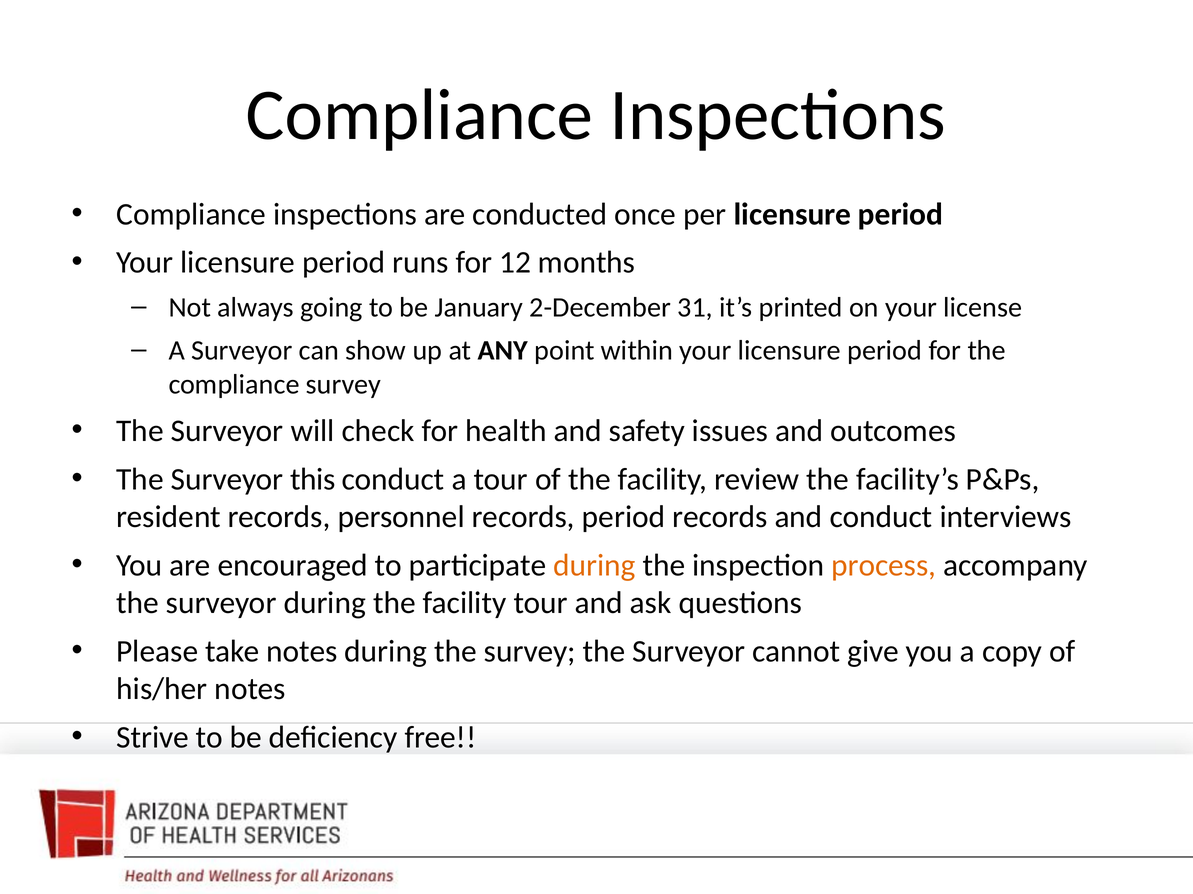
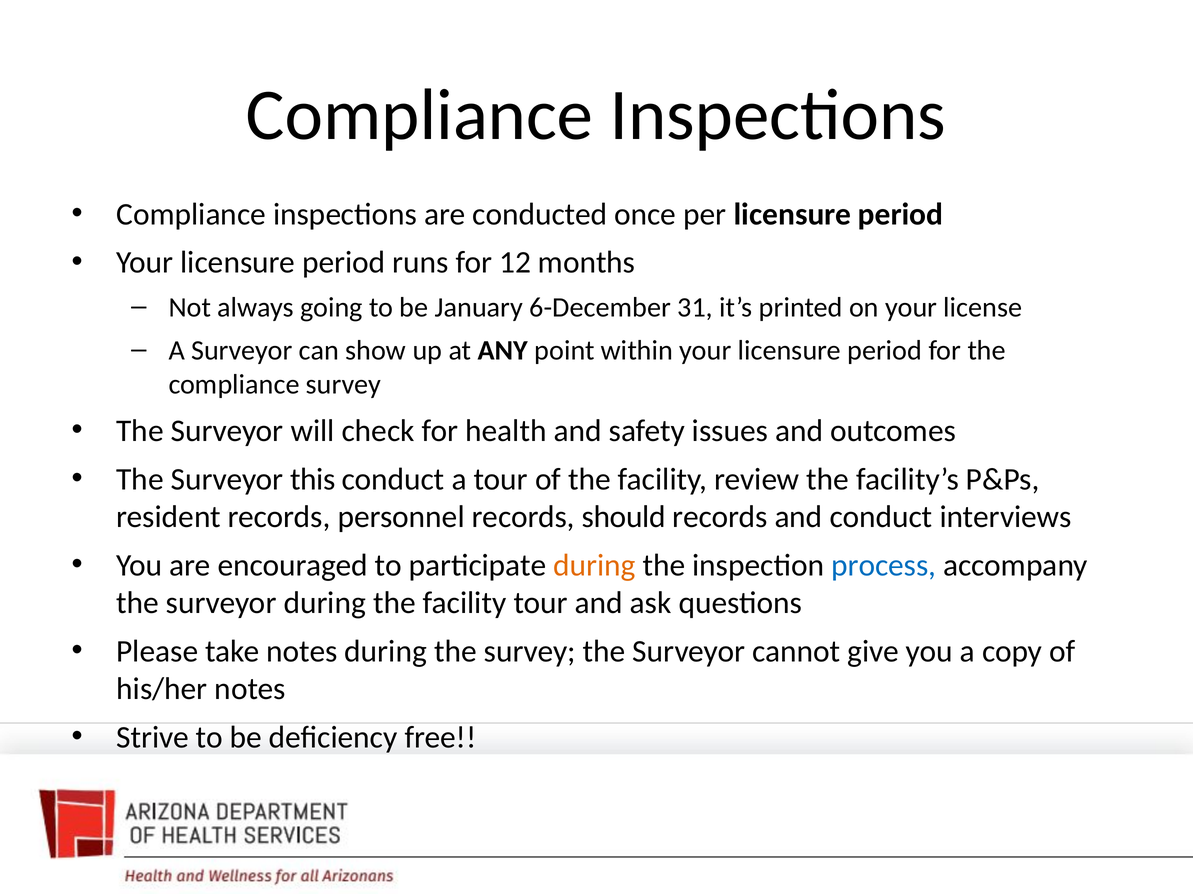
2-December: 2-December -> 6-December
records period: period -> should
process colour: orange -> blue
